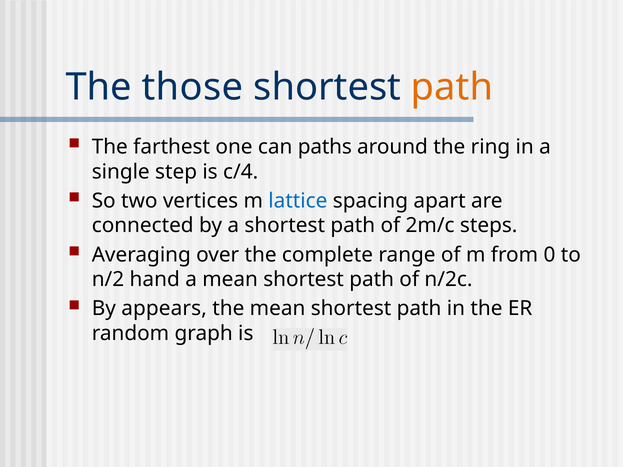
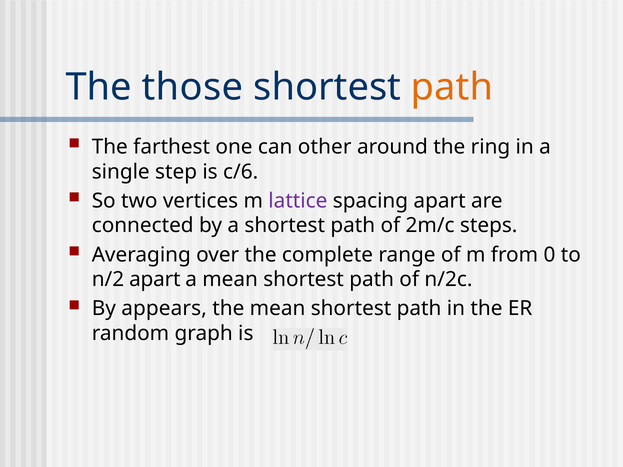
paths: paths -> other
c/4: c/4 -> c/6
lattice colour: blue -> purple
n/2 hand: hand -> apart
